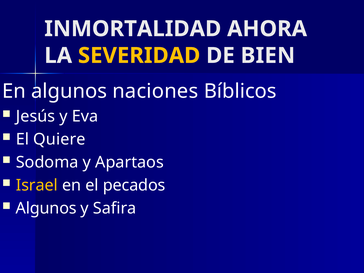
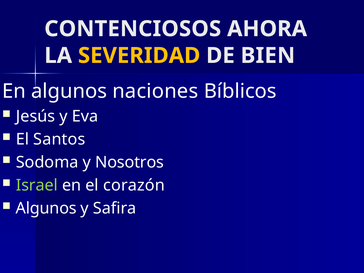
INMORTALIDAD: INMORTALIDAD -> CONTENCIOSOS
Quiere: Quiere -> Santos
Apartaos: Apartaos -> Nosotros
Israel colour: yellow -> light green
pecados: pecados -> corazón
